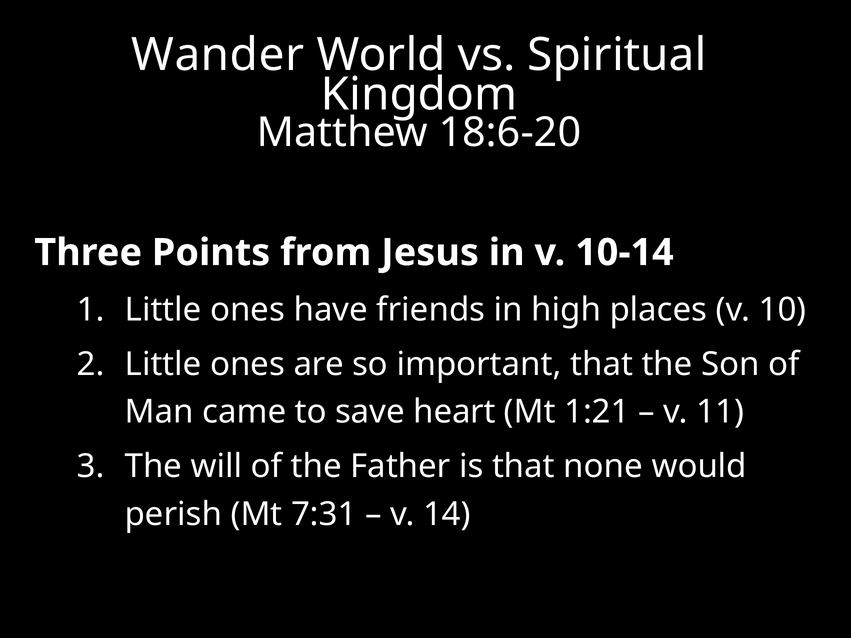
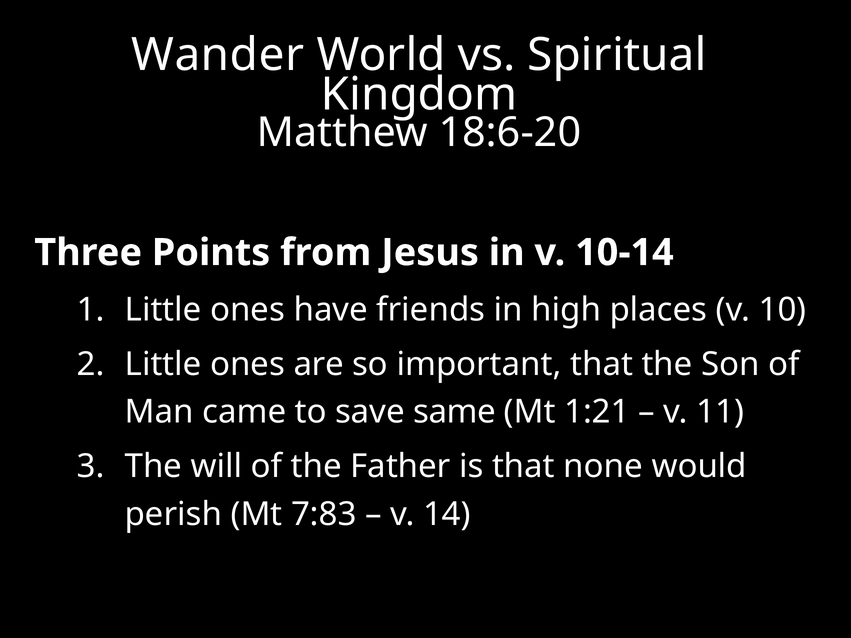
heart: heart -> same
7:31: 7:31 -> 7:83
